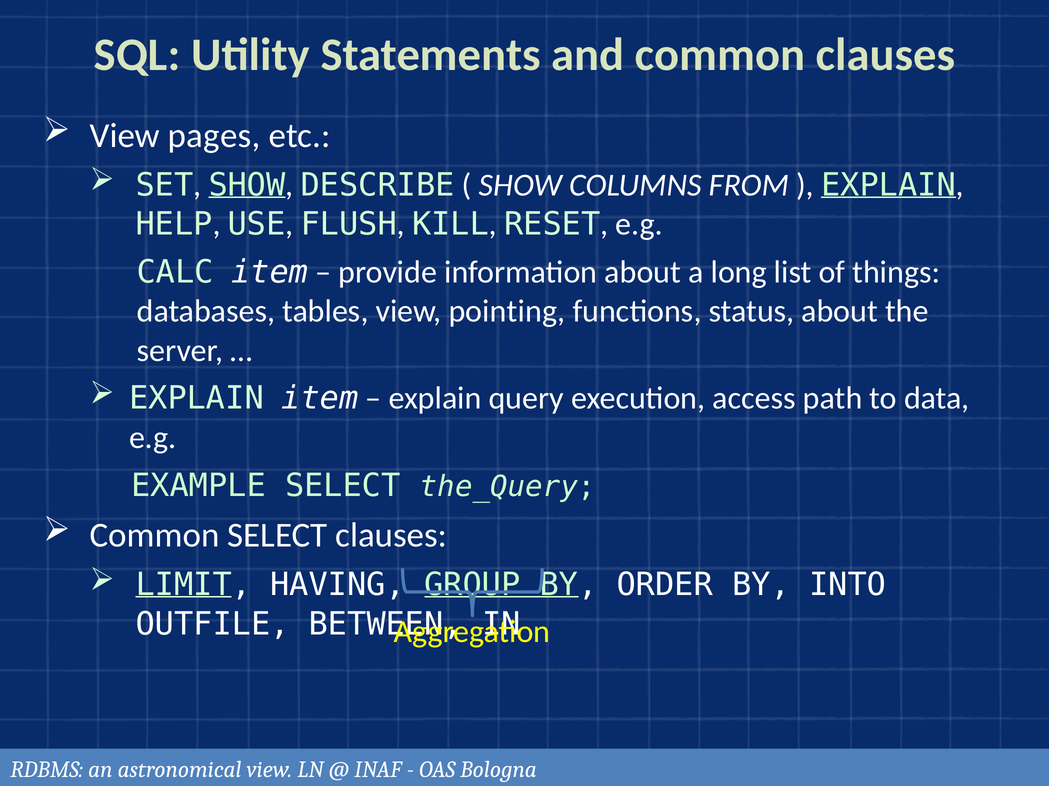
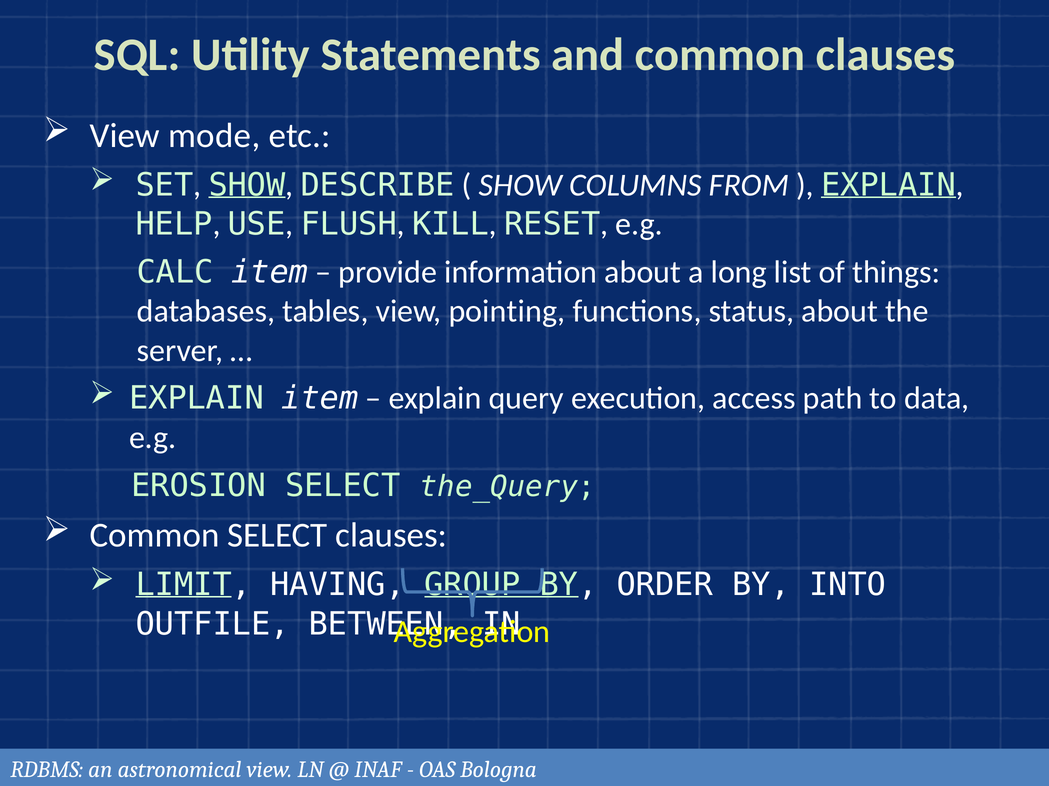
pages: pages -> mode
EXAMPLE: EXAMPLE -> EROSION
